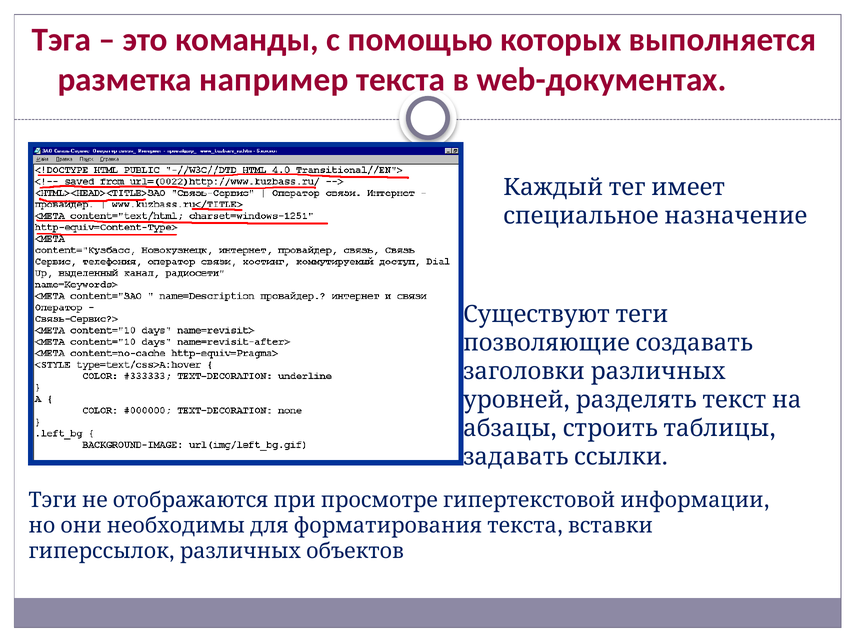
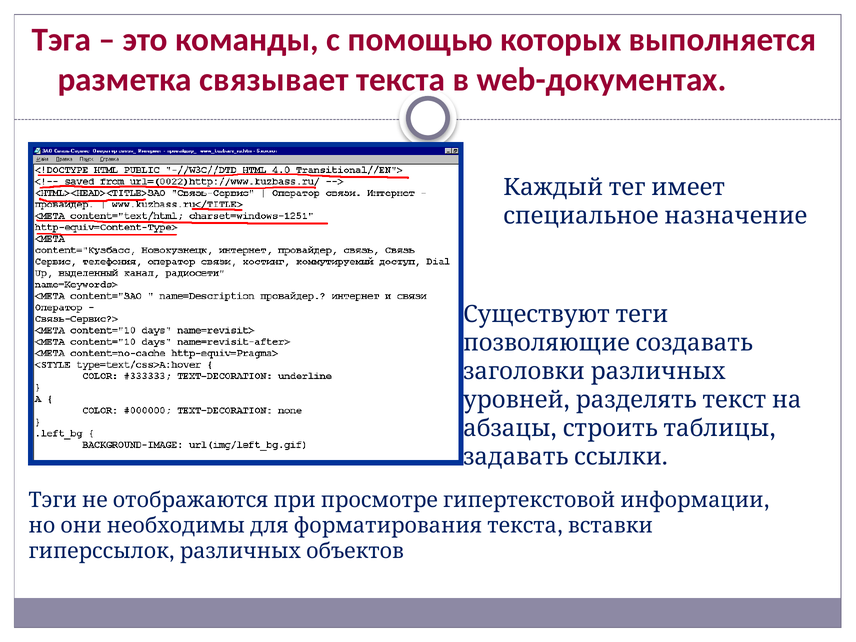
например: например -> связывает
